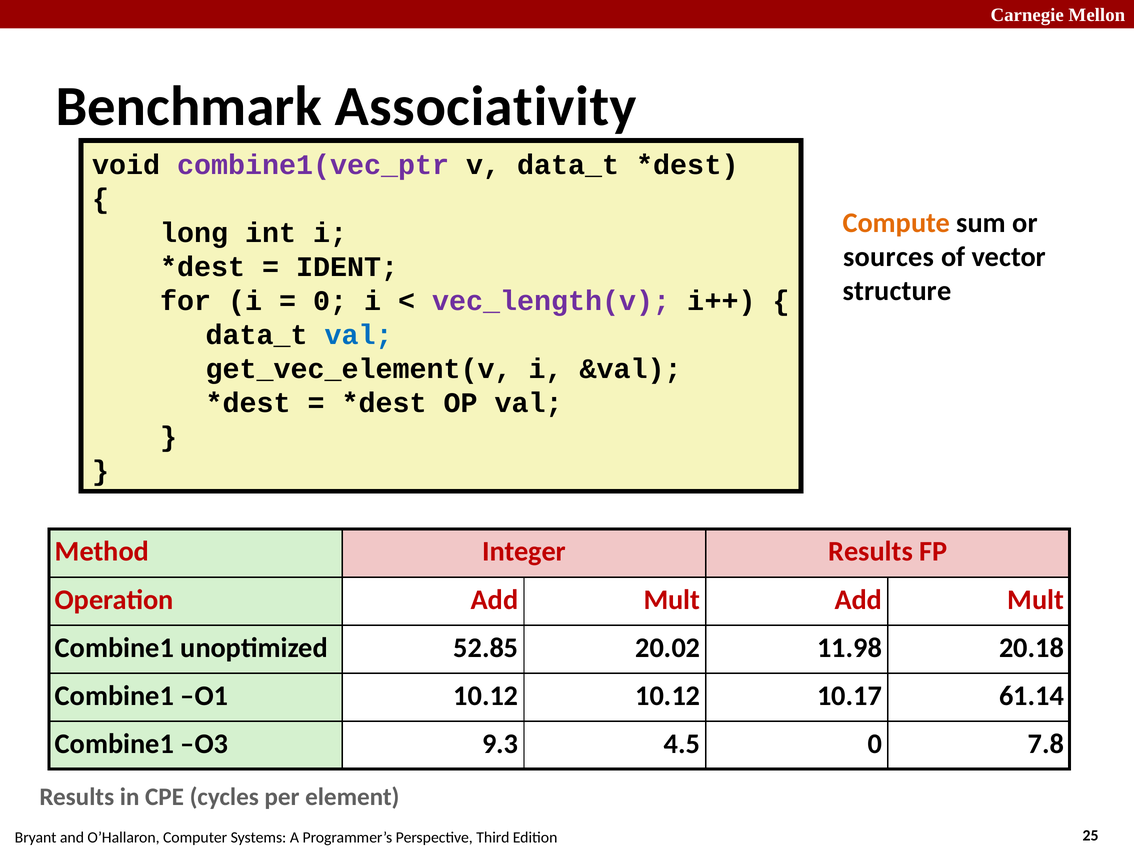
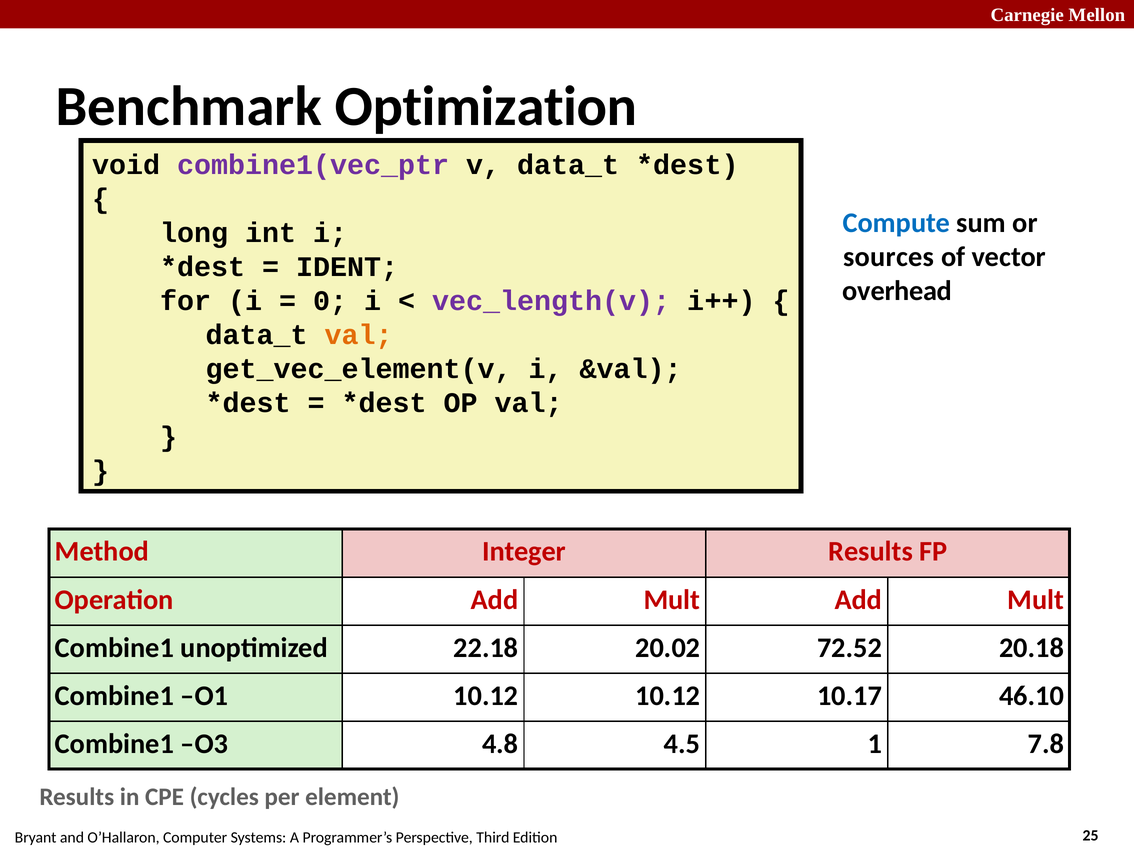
Associativity: Associativity -> Optimization
Compute colour: orange -> blue
structure: structure -> overhead
val at (359, 335) colour: blue -> orange
52.85: 52.85 -> 22.18
11.98: 11.98 -> 72.52
61.14: 61.14 -> 46.10
9.3: 9.3 -> 4.8
4.5 0: 0 -> 1
